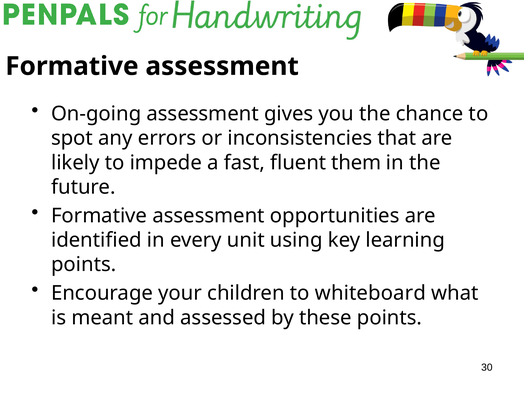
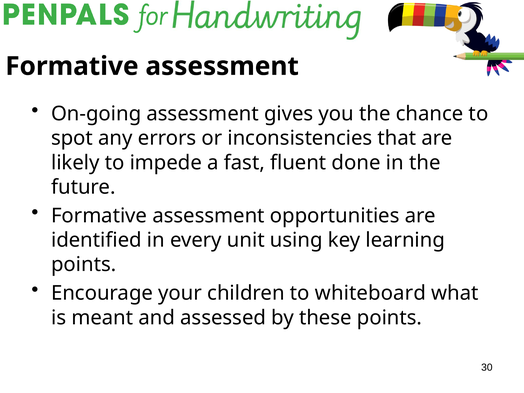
them: them -> done
